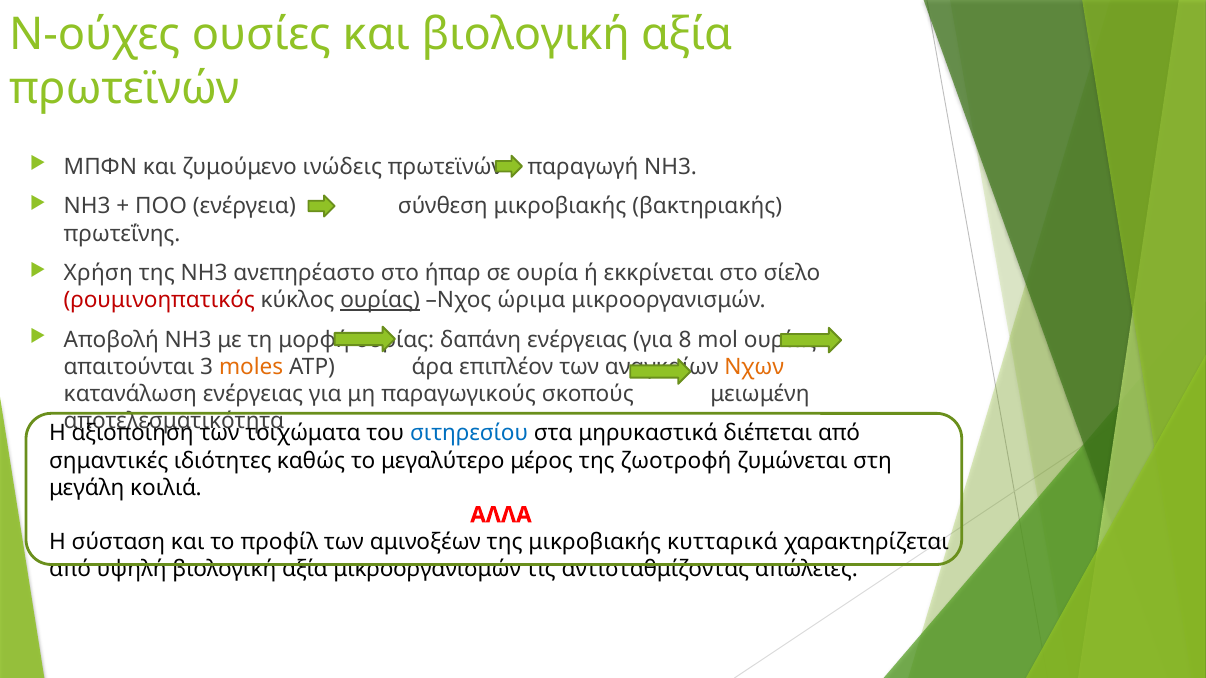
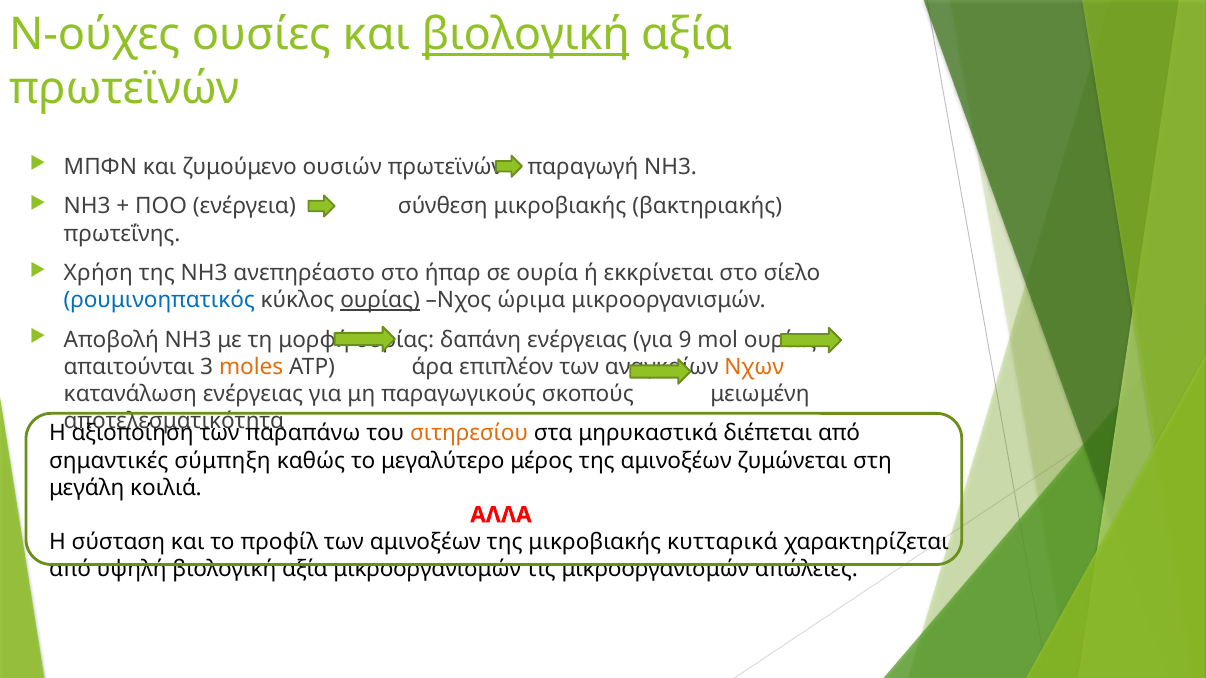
βιολογική at (526, 35) underline: none -> present
ινώδεις: ινώδεις -> ουσιών
ρουμινοηπατικός colour: red -> blue
8: 8 -> 9
τοιχώματα: τοιχώματα -> παραπάνω
σιτηρεσίου colour: blue -> orange
ιδιότητες: ιδιότητες -> σύμπηξη
της ζωοτροφή: ζωοτροφή -> αμινοξέων
τις αντισταθμίζοντας: αντισταθμίζοντας -> μικροοργανισμών
